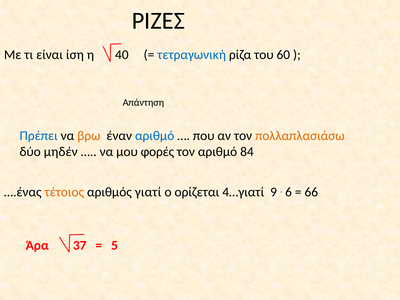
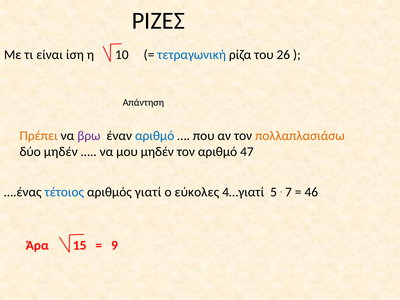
40: 40 -> 10
60: 60 -> 26
Πρέπει colour: blue -> orange
βρω colour: orange -> purple
μου φορές: φορές -> μηδέν
84: 84 -> 47
τέτοιος colour: orange -> blue
ορίζεται: ορίζεται -> εύκολες
9: 9 -> 5
6: 6 -> 7
66: 66 -> 46
37: 37 -> 15
5: 5 -> 9
